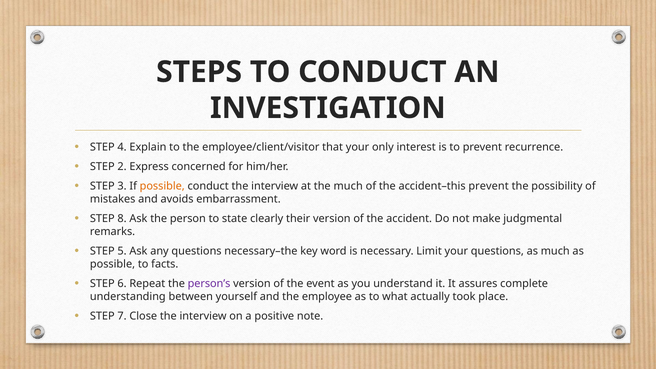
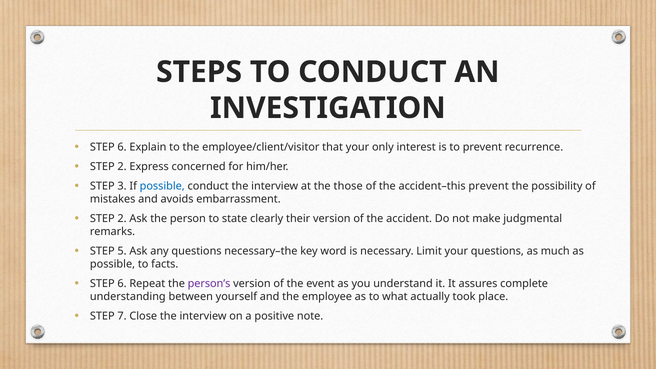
4 at (122, 147): 4 -> 6
possible at (162, 186) colour: orange -> blue
the much: much -> those
8 at (122, 219): 8 -> 2
